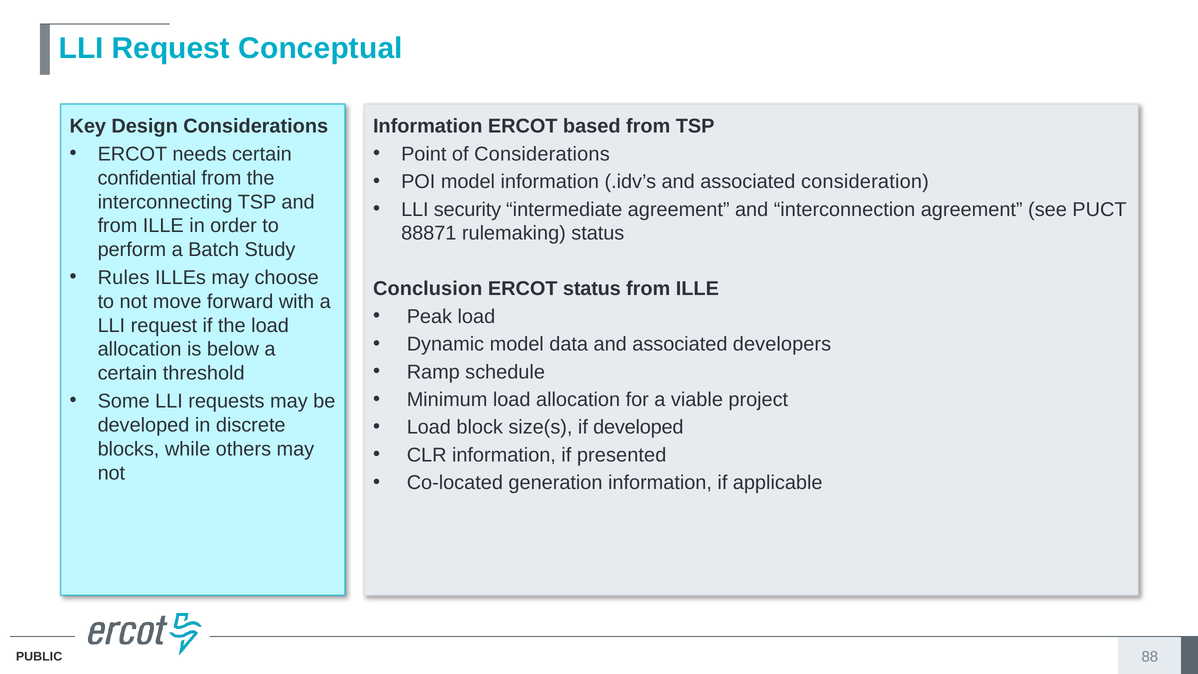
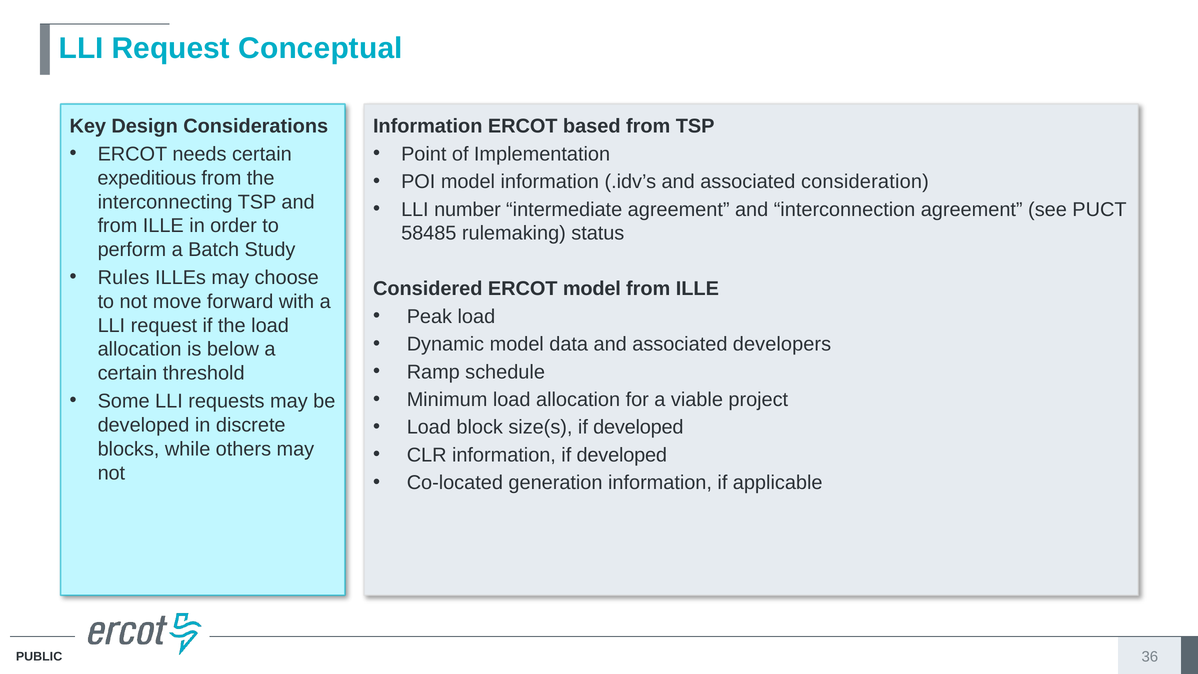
of Considerations: Considerations -> Implementation
confidential: confidential -> expeditious
security: security -> number
88871: 88871 -> 58485
Conclusion: Conclusion -> Considered
ERCOT status: status -> model
information if presented: presented -> developed
88: 88 -> 36
